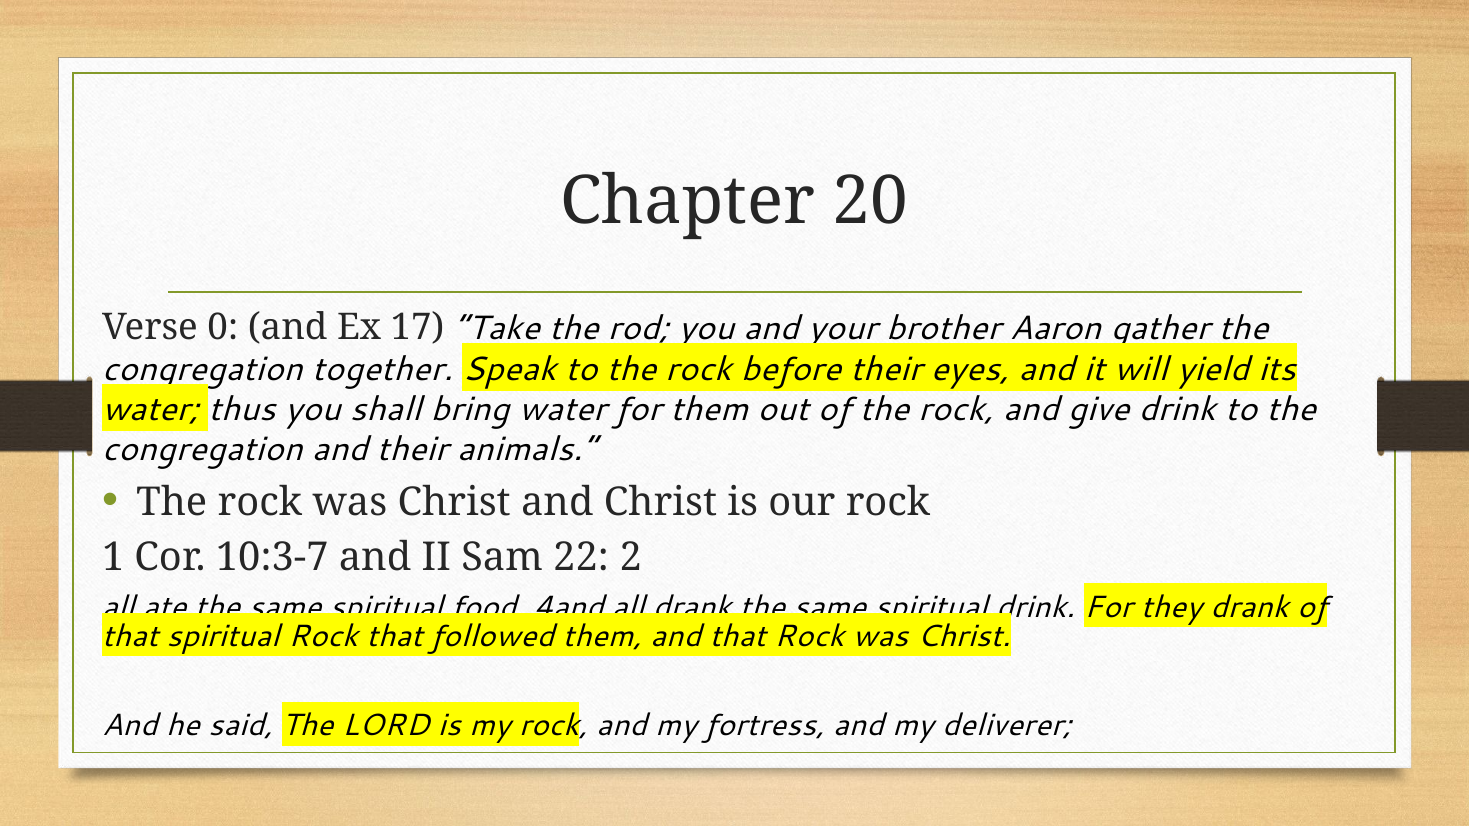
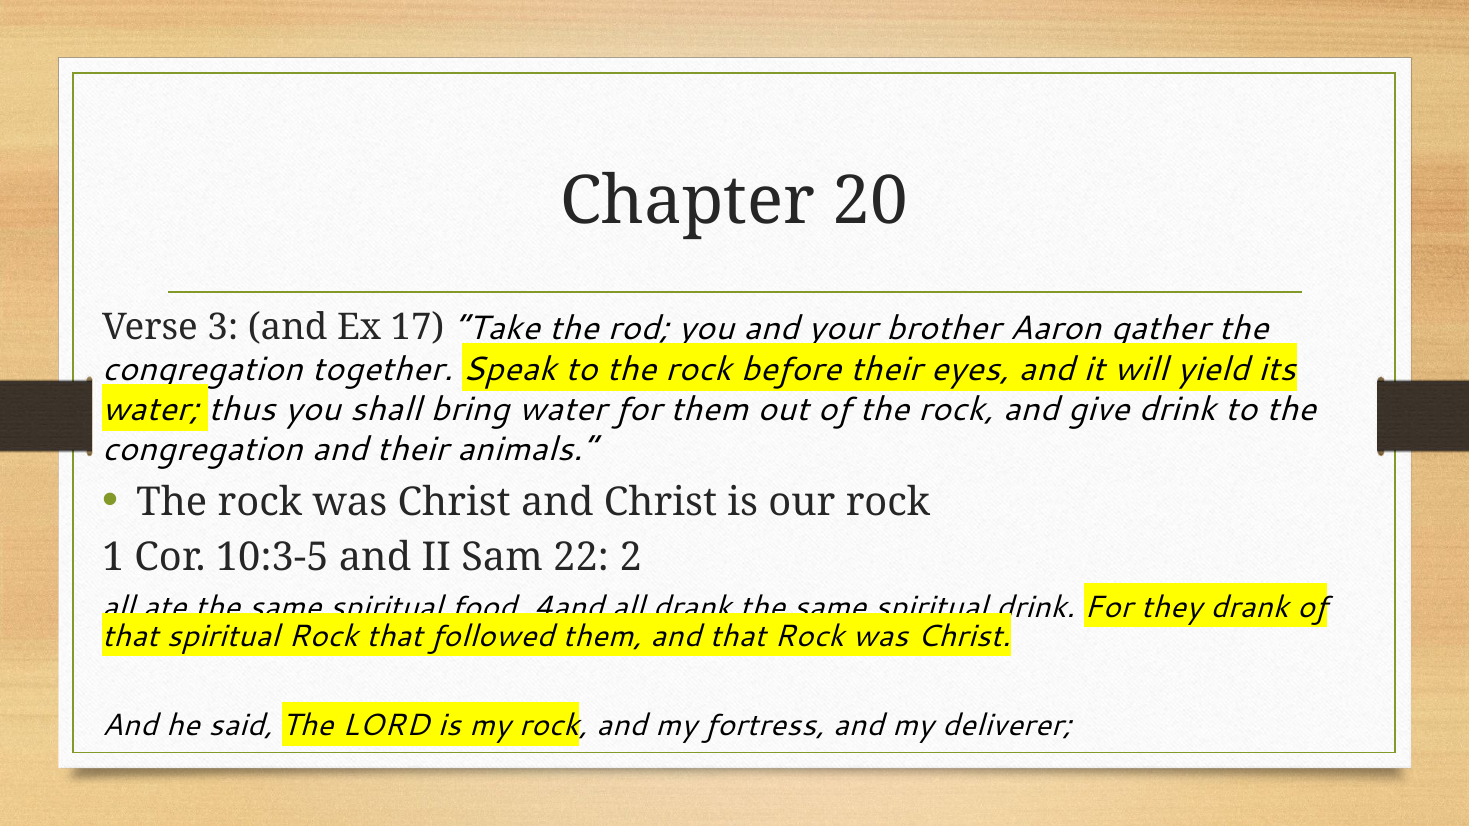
0: 0 -> 3
10:3-7: 10:3-7 -> 10:3-5
